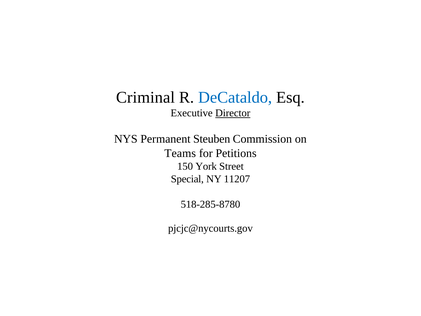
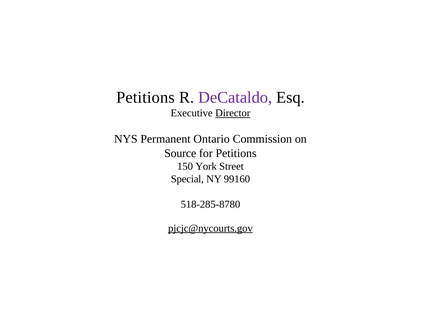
Criminal at (145, 97): Criminal -> Petitions
DeCataldo colour: blue -> purple
Steuben: Steuben -> Ontario
Teams: Teams -> Source
11207: 11207 -> 99160
pjcjc@nycourts.gov underline: none -> present
